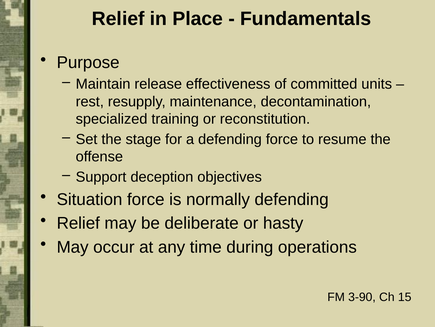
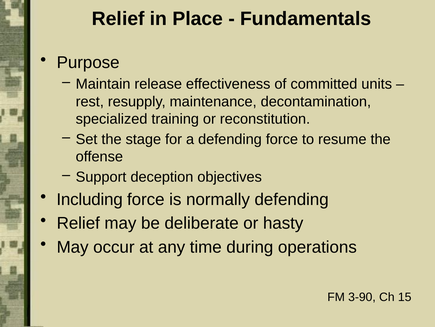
Situation: Situation -> Including
